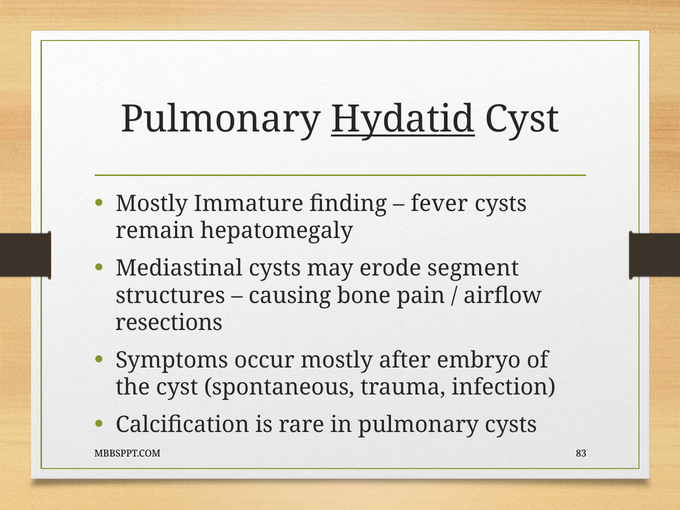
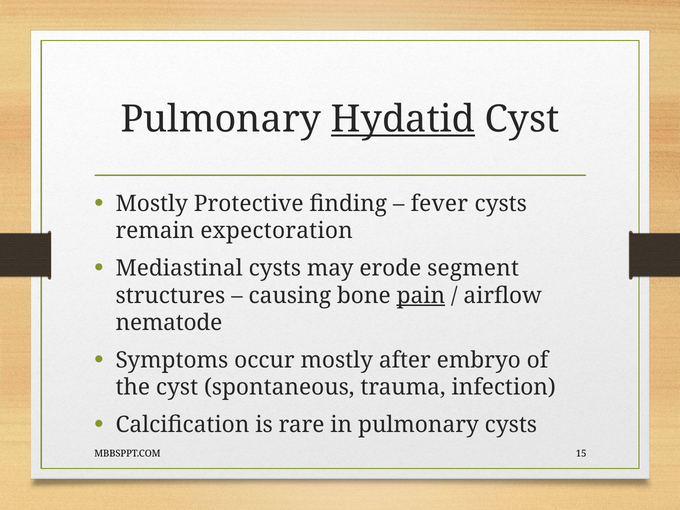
Immature: Immature -> Protective
hepatomegaly: hepatomegaly -> expectoration
pain underline: none -> present
resections: resections -> nematode
83: 83 -> 15
